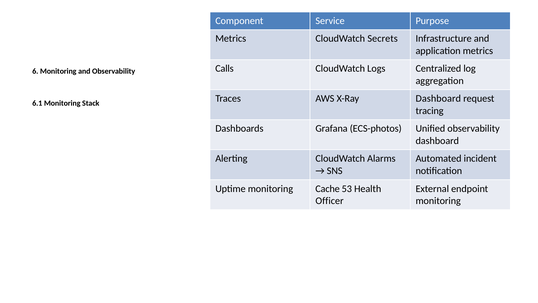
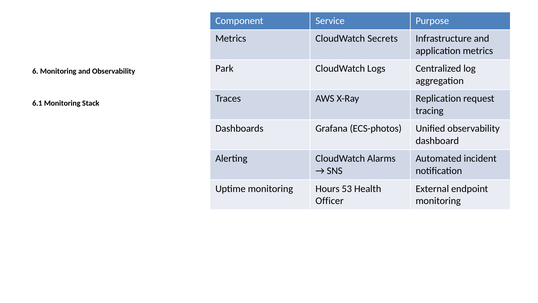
Calls: Calls -> Park
X-Ray Dashboard: Dashboard -> Replication
Cache: Cache -> Hours
